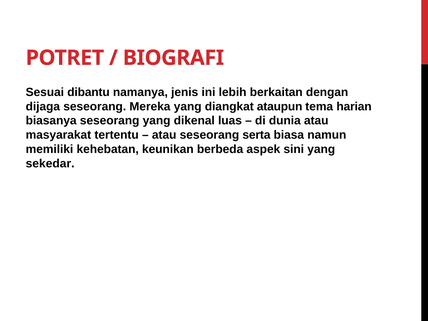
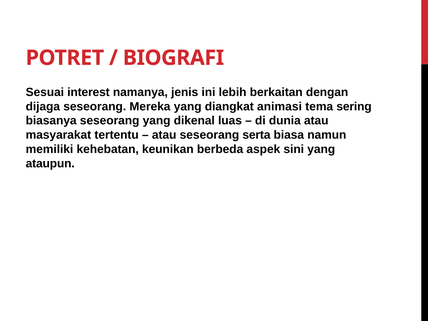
dibantu: dibantu -> interest
ataupun: ataupun -> animasi
harian: harian -> sering
sekedar: sekedar -> ataupun
